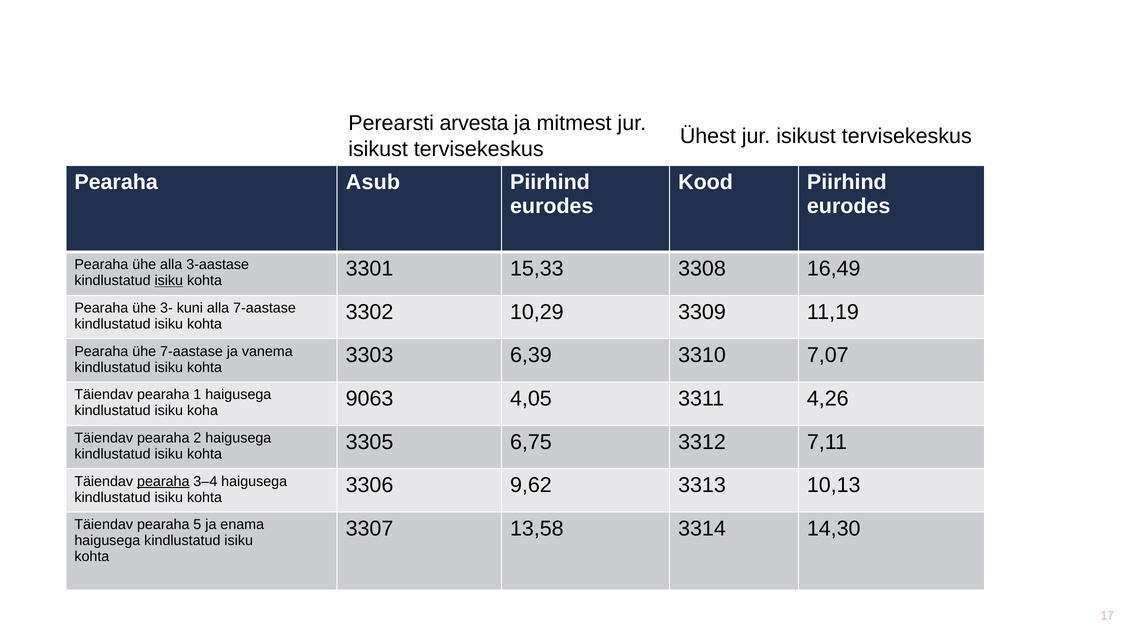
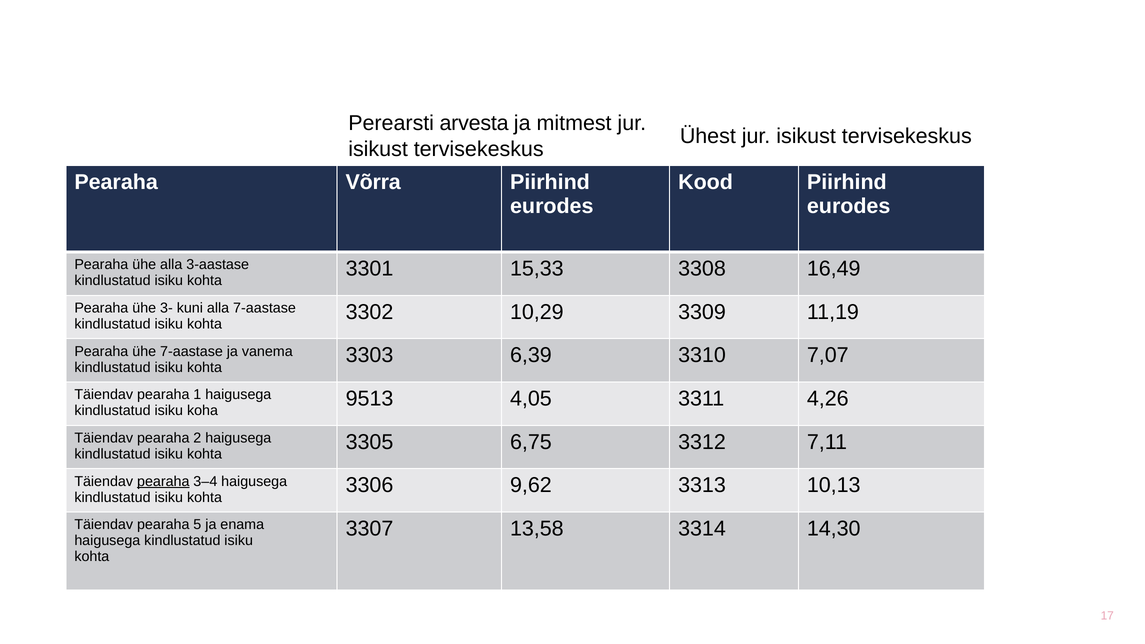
Asub: Asub -> Võrra
isiku at (169, 281) underline: present -> none
9063: 9063 -> 9513
